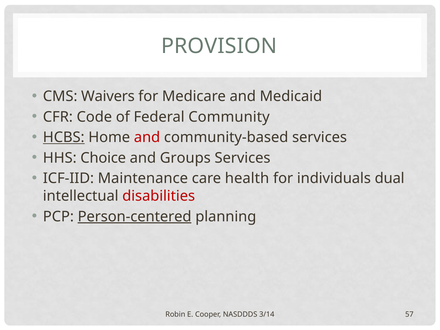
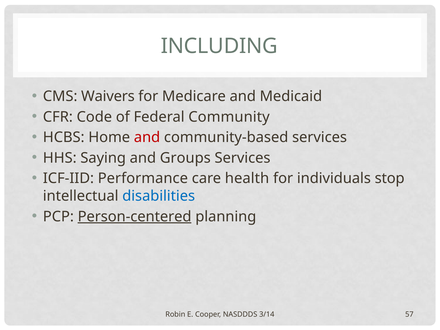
PROVISION: PROVISION -> INCLUDING
HCBS underline: present -> none
Choice: Choice -> Saying
Maintenance: Maintenance -> Performance
dual: dual -> stop
disabilities colour: red -> blue
